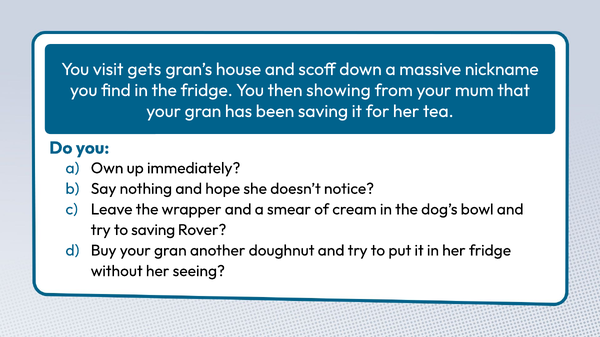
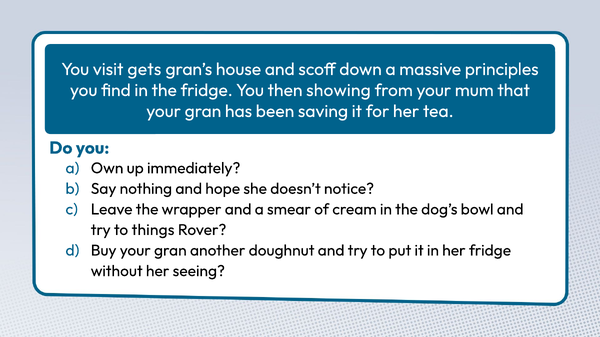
nickname: nickname -> principles
to saving: saving -> things
